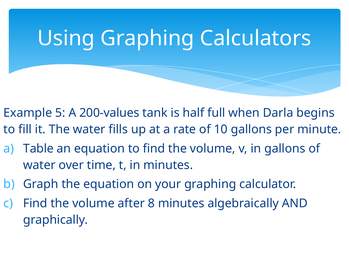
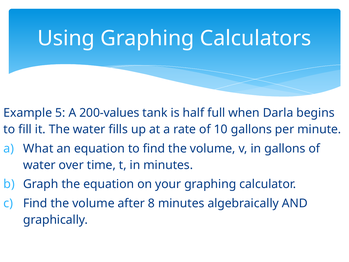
Table: Table -> What
